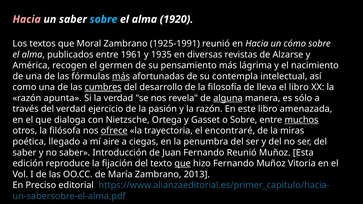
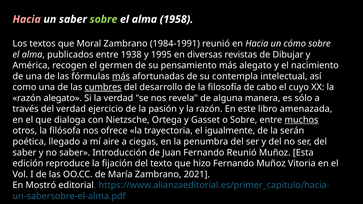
sobre at (103, 19) colour: light blue -> light green
1920: 1920 -> 1958
1925-1991: 1925-1991 -> 1984-1991
1961: 1961 -> 1938
1935: 1935 -> 1995
Alzarse: Alzarse -> Dibujar
más lágrima: lágrima -> alegato
lleva: lleva -> cabo
el libro: libro -> cuyo
razón apunta: apunta -> alegato
alguna underline: present -> none
ofrece underline: present -> none
encontraré: encontraré -> igualmente
miras: miras -> serán
que at (183, 164) underline: present -> none
2013: 2013 -> 2021
Preciso: Preciso -> Mostró
